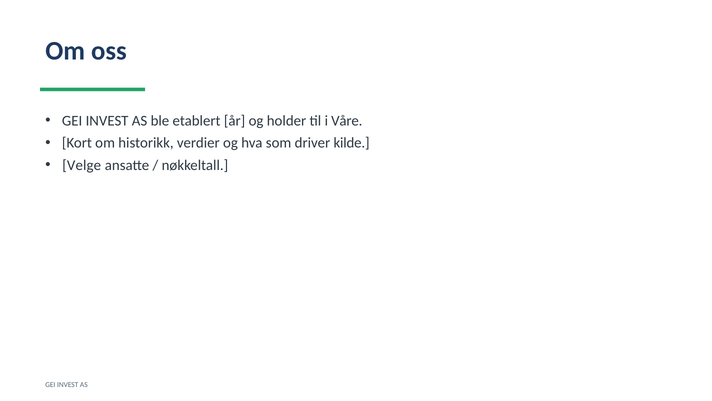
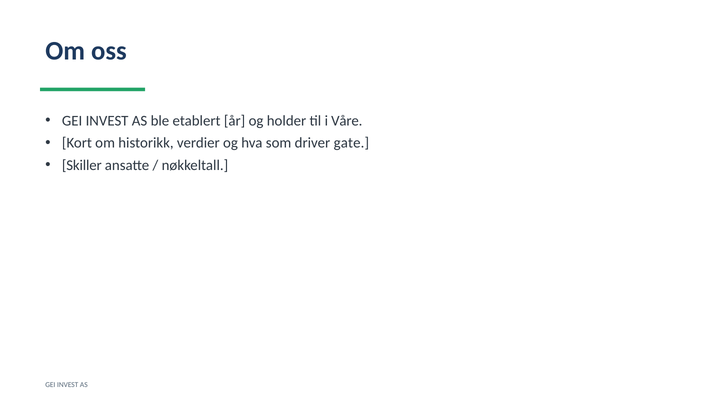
kilde: kilde -> gate
Velge: Velge -> Skiller
